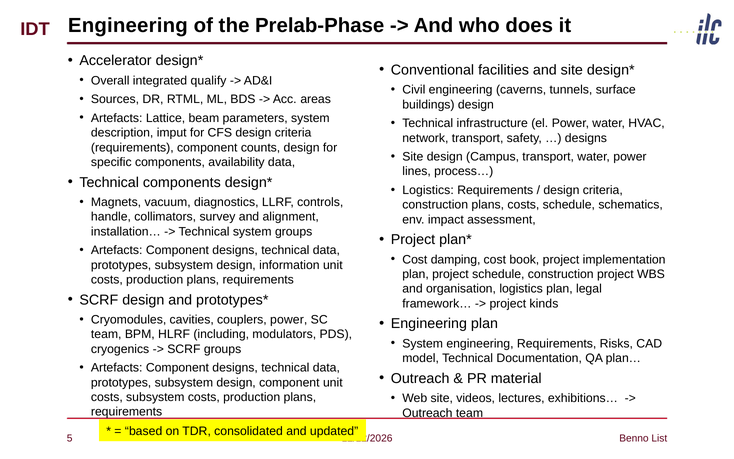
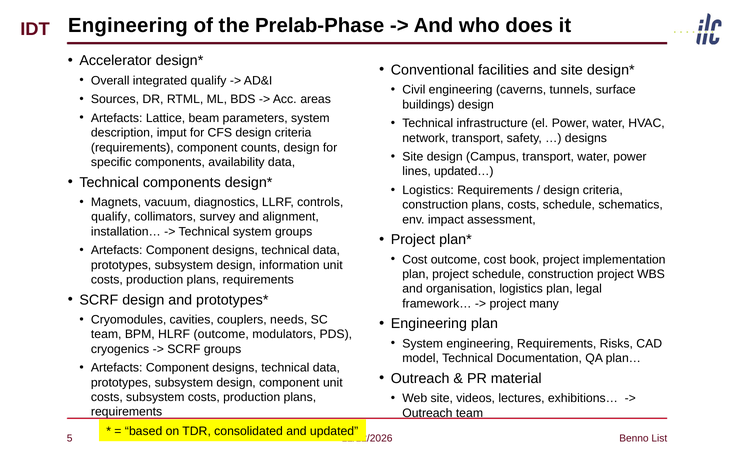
process…: process… -> updated…
handle at (111, 217): handle -> qualify
Cost damping: damping -> outcome
kinds: kinds -> many
couplers power: power -> needs
HLRF including: including -> outcome
